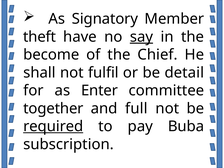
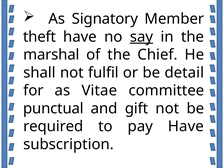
become: become -> marshal
Enter: Enter -> Vitae
together: together -> punctual
full: full -> gift
required underline: present -> none
pay Buba: Buba -> Have
